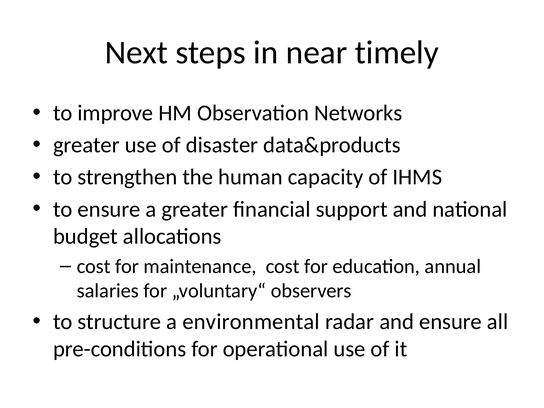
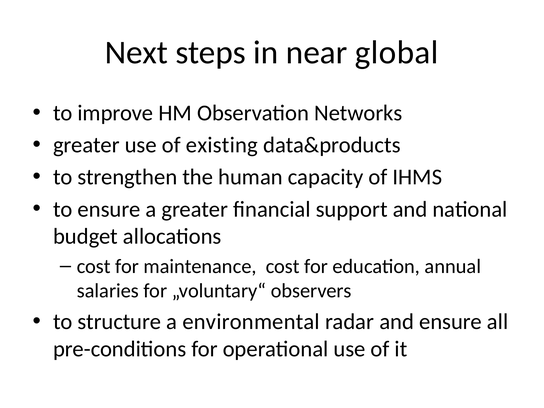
timely: timely -> global
disaster: disaster -> existing
